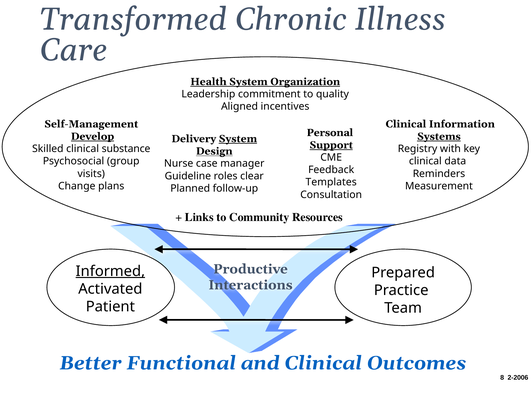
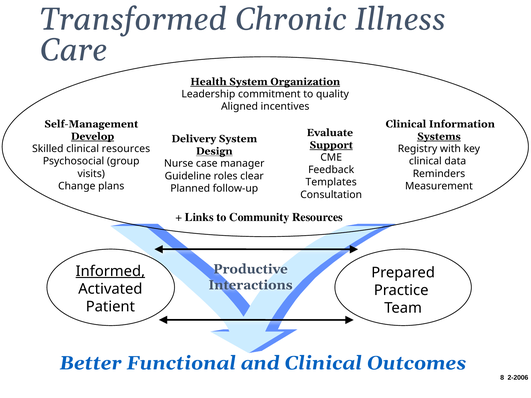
Personal: Personal -> Evaluate
System at (238, 139) underline: present -> none
clinical substance: substance -> resources
